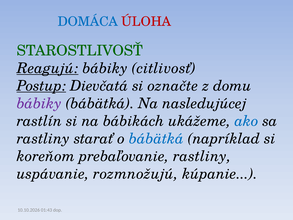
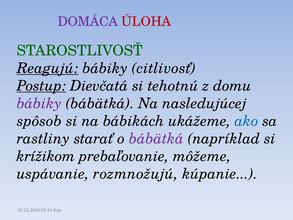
DOMÁCA colour: blue -> purple
označte: označte -> tehotnú
rastlín: rastlín -> spôsob
bábätká at (156, 138) colour: blue -> purple
koreňom: koreňom -> krížikom
prebaľovanie rastliny: rastliny -> môžeme
